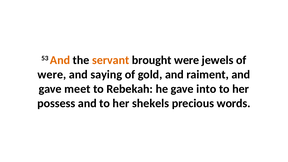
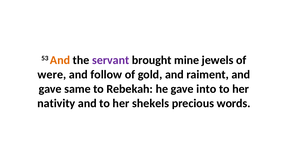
servant colour: orange -> purple
brought were: were -> mine
saying: saying -> follow
meet: meet -> same
possess: possess -> nativity
